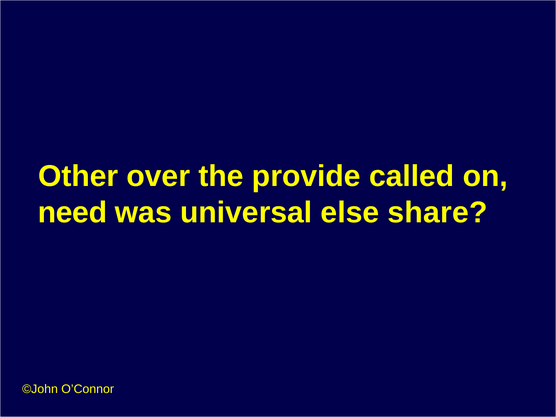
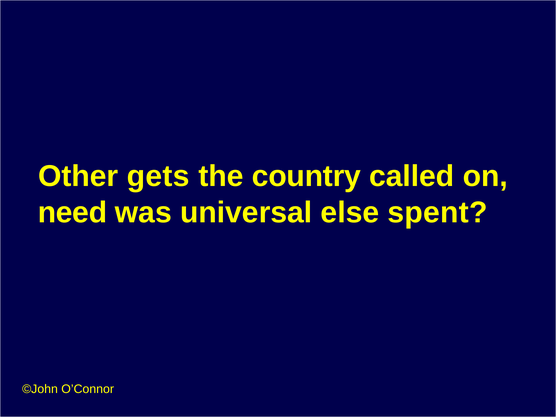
over: over -> gets
provide: provide -> country
share: share -> spent
